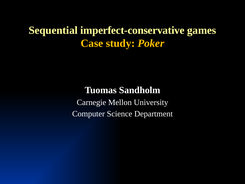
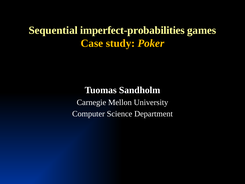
imperfect-conservative: imperfect-conservative -> imperfect-probabilities
